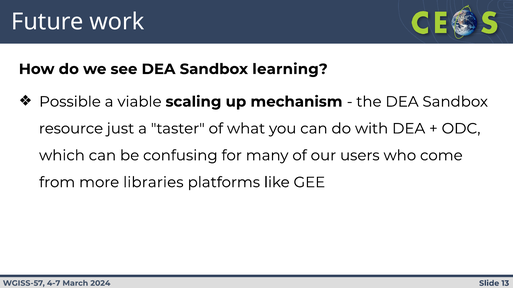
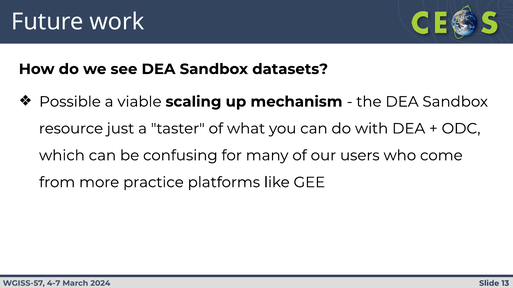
learning: learning -> datasets
libraries: libraries -> practice
